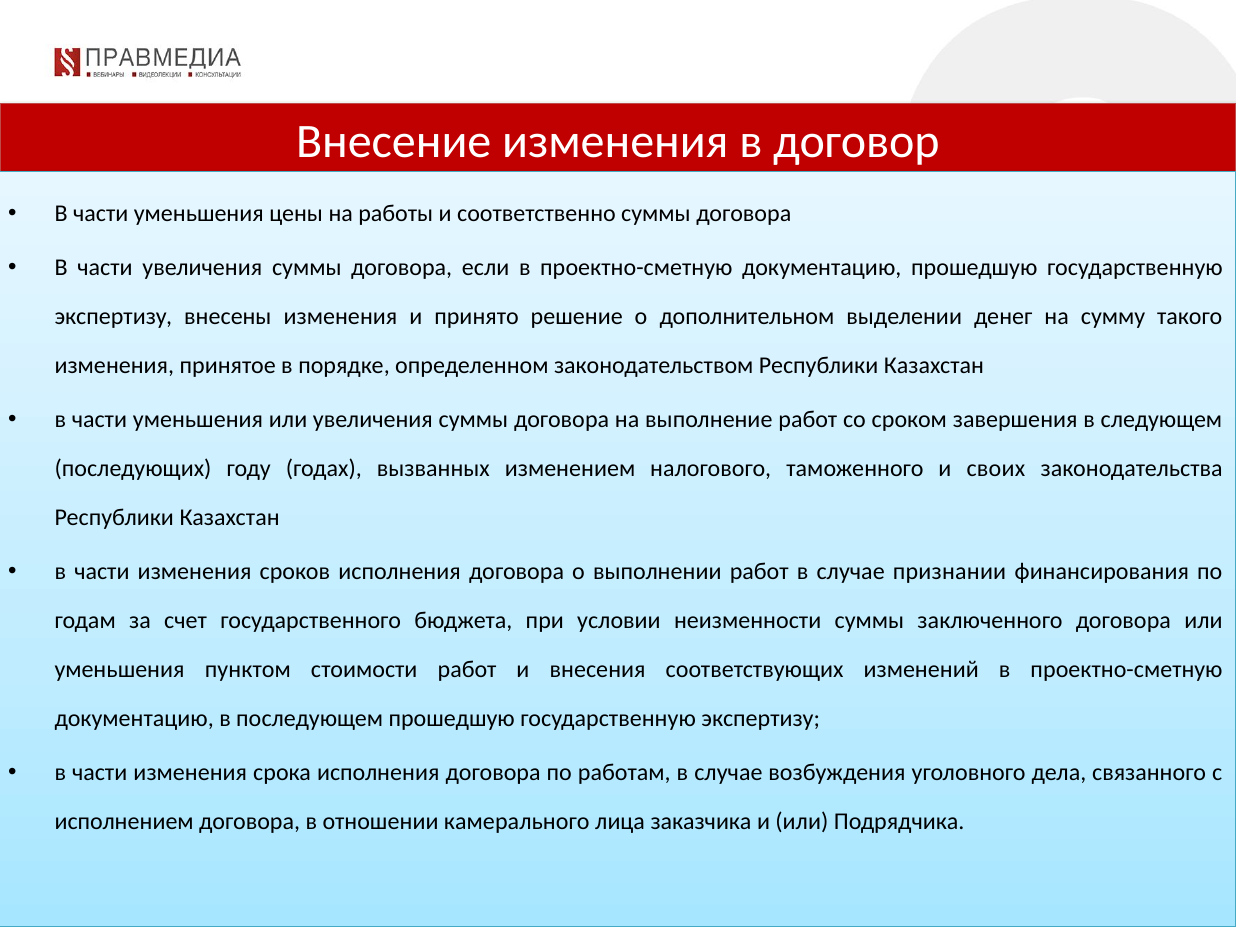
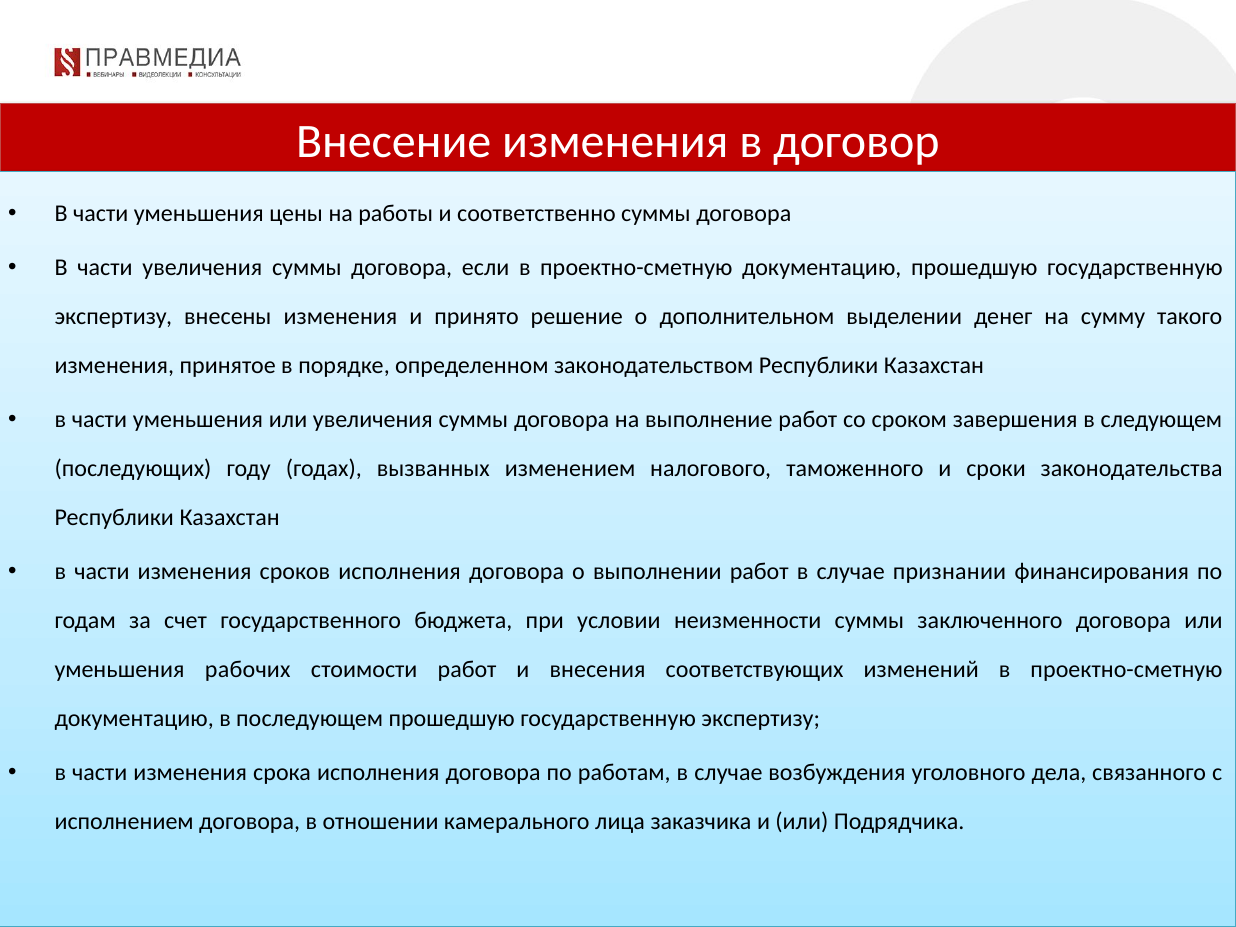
своих: своих -> сроки
пунктом: пунктом -> рабочих
